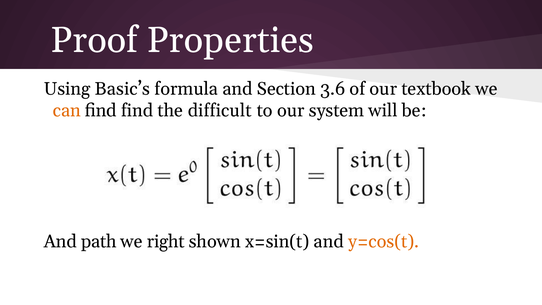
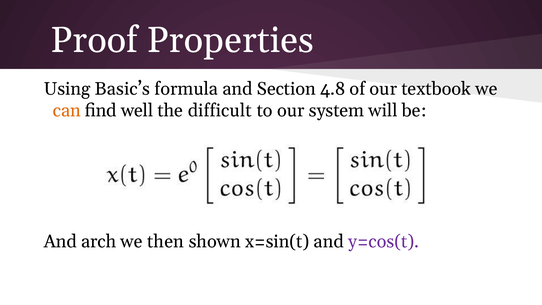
3.6: 3.6 -> 4.8
find find: find -> well
path: path -> arch
right: right -> then
y=cos(t colour: orange -> purple
